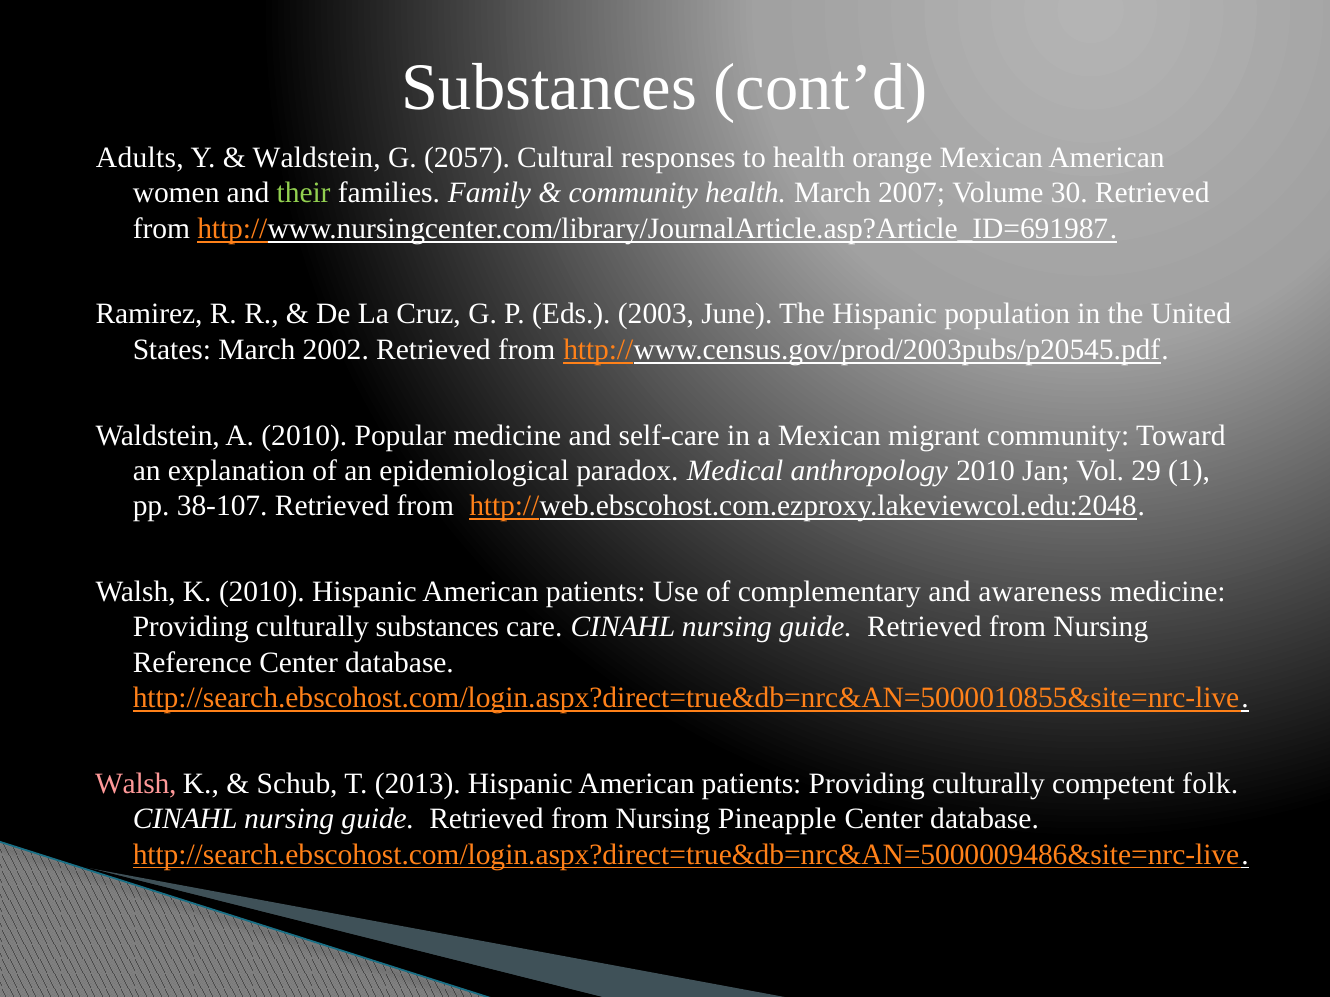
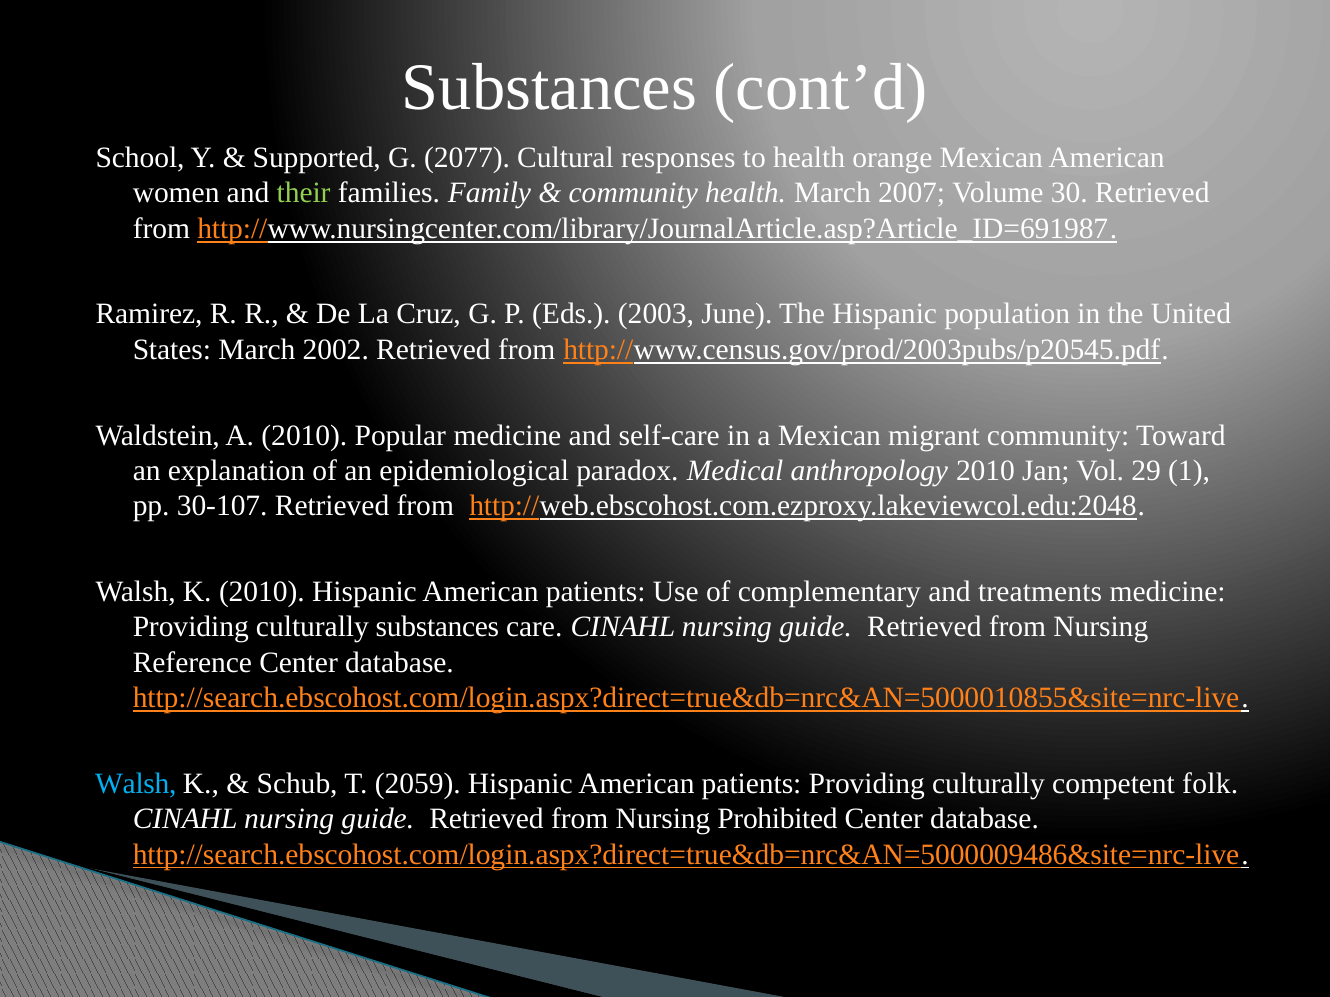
Adults: Adults -> School
Waldstein at (317, 158): Waldstein -> Supported
2057: 2057 -> 2077
38-107: 38-107 -> 30-107
awareness: awareness -> treatments
Walsh at (136, 784) colour: pink -> light blue
2013: 2013 -> 2059
Pineapple: Pineapple -> Prohibited
